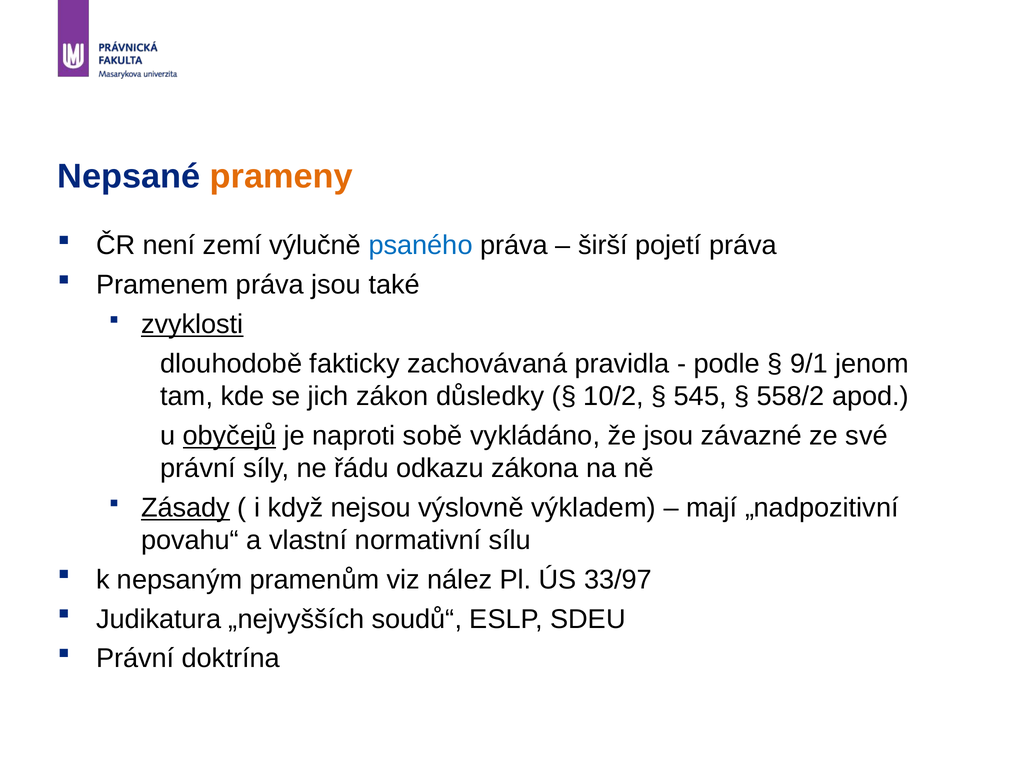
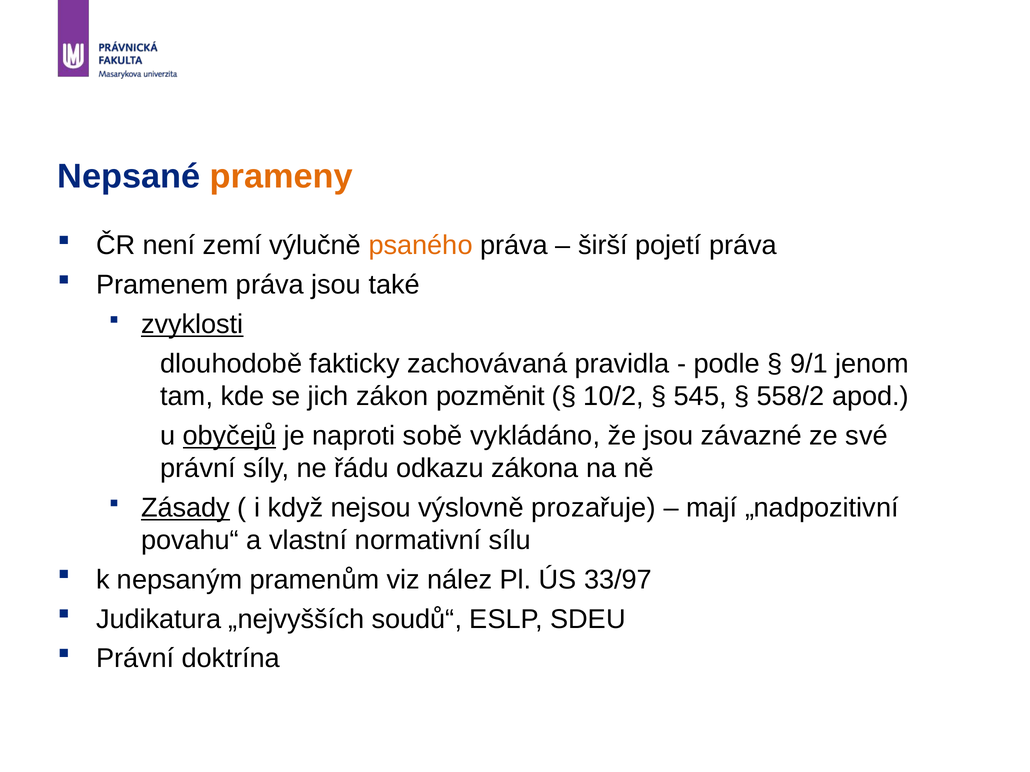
psaného colour: blue -> orange
důsledky: důsledky -> pozměnit
výkladem: výkladem -> prozařuje
